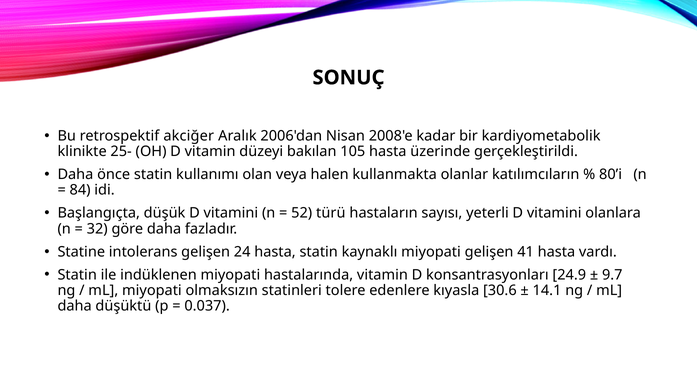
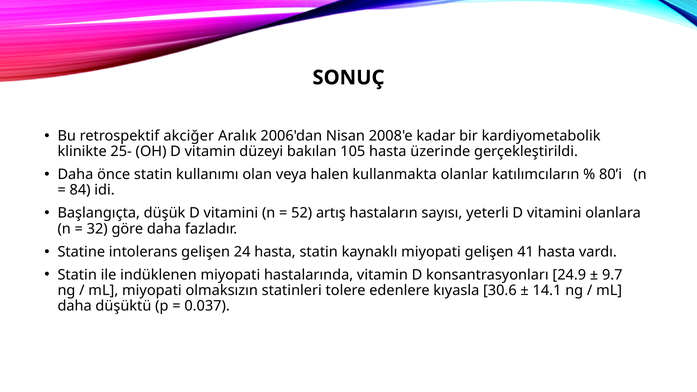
türü: türü -> artış
